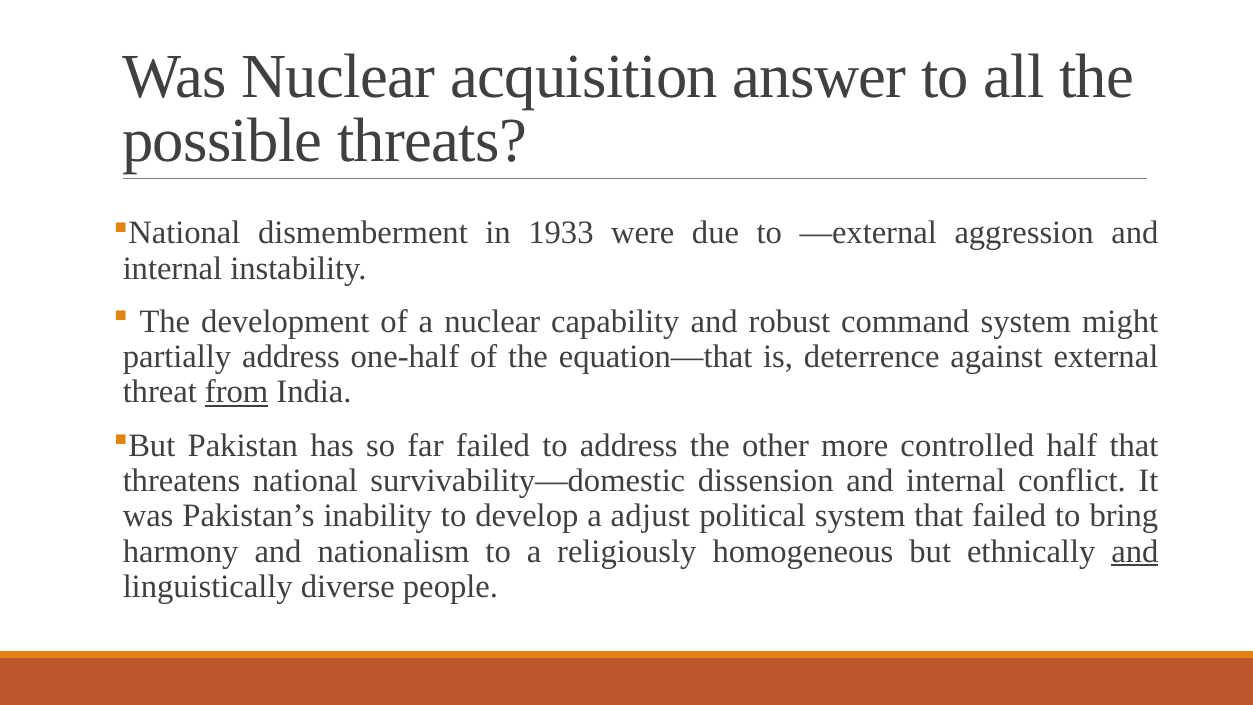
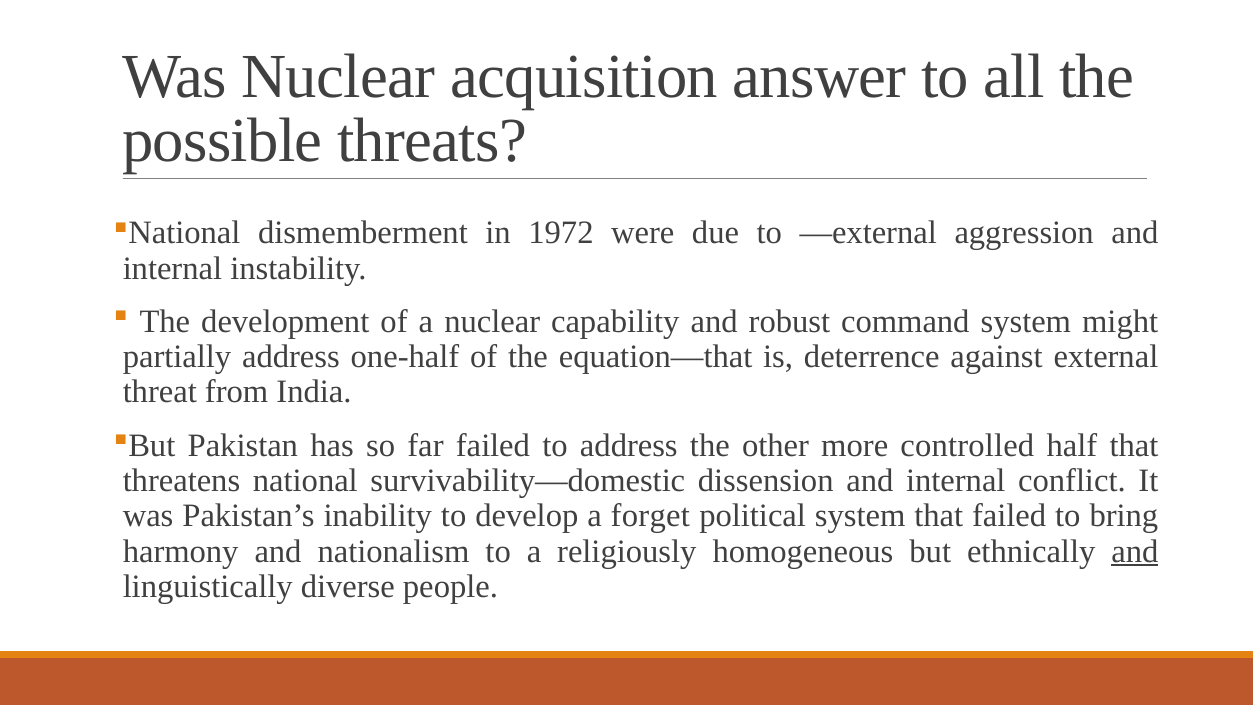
1933: 1933 -> 1972
from underline: present -> none
adjust: adjust -> forget
